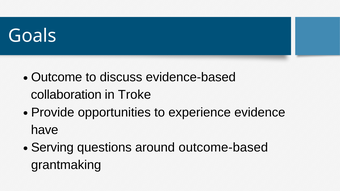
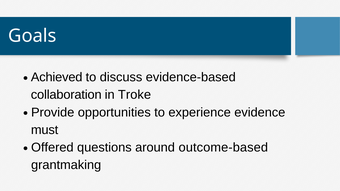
Outcome: Outcome -> Achieved
have: have -> must
Serving: Serving -> Offered
